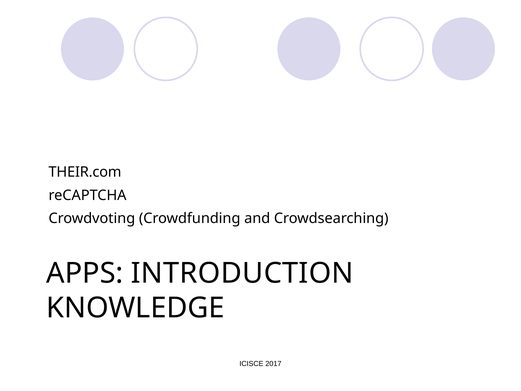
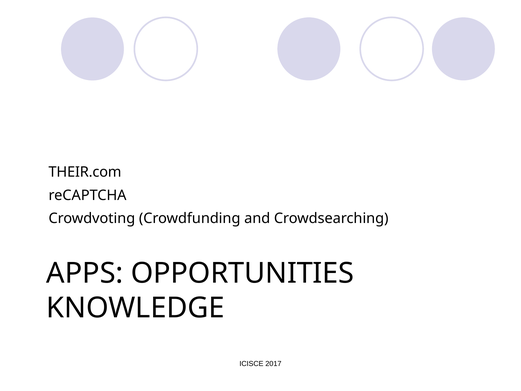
INTRODUCTION: INTRODUCTION -> OPPORTUNITIES
